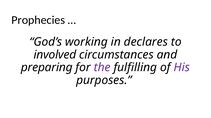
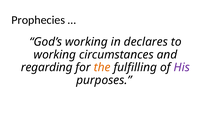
involved at (55, 55): involved -> working
preparing: preparing -> regarding
the colour: purple -> orange
